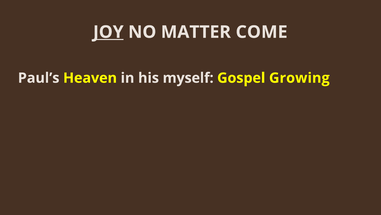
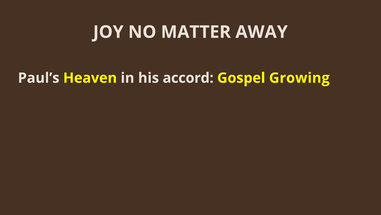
JOY underline: present -> none
COME: COME -> AWAY
myself: myself -> accord
